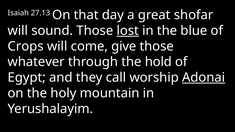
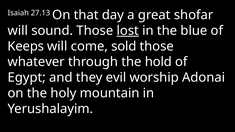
Crops: Crops -> Keeps
give: give -> sold
call: call -> evil
Adonai underline: present -> none
